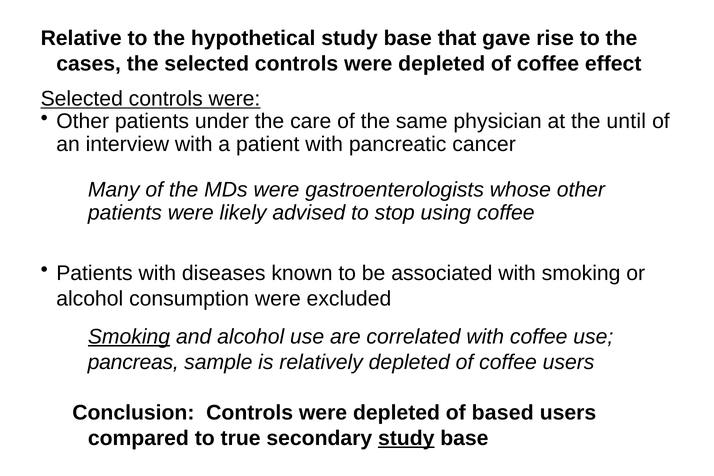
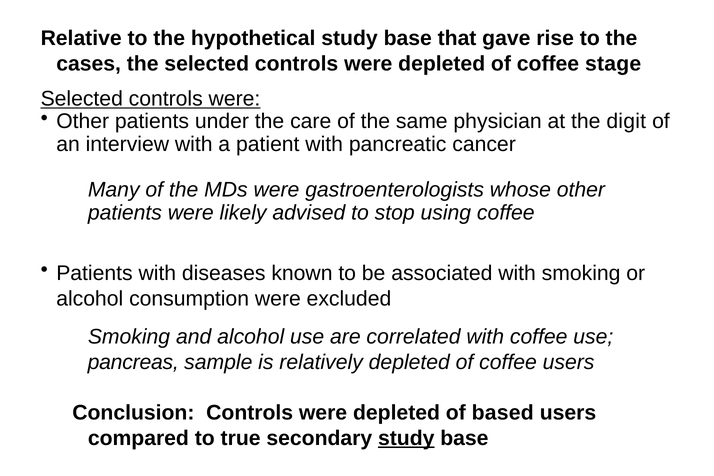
effect: effect -> stage
until: until -> digit
Smoking at (129, 337) underline: present -> none
